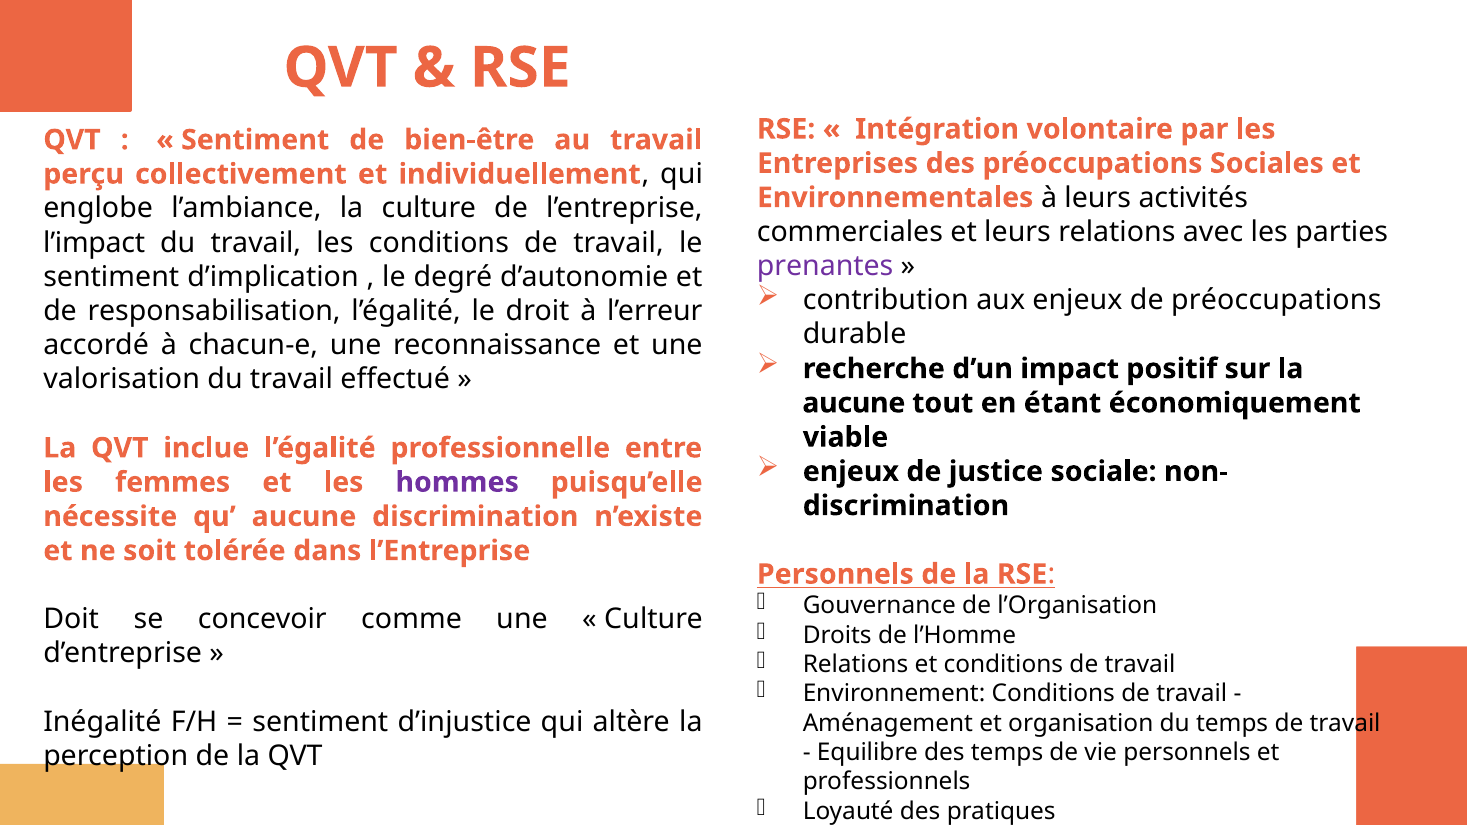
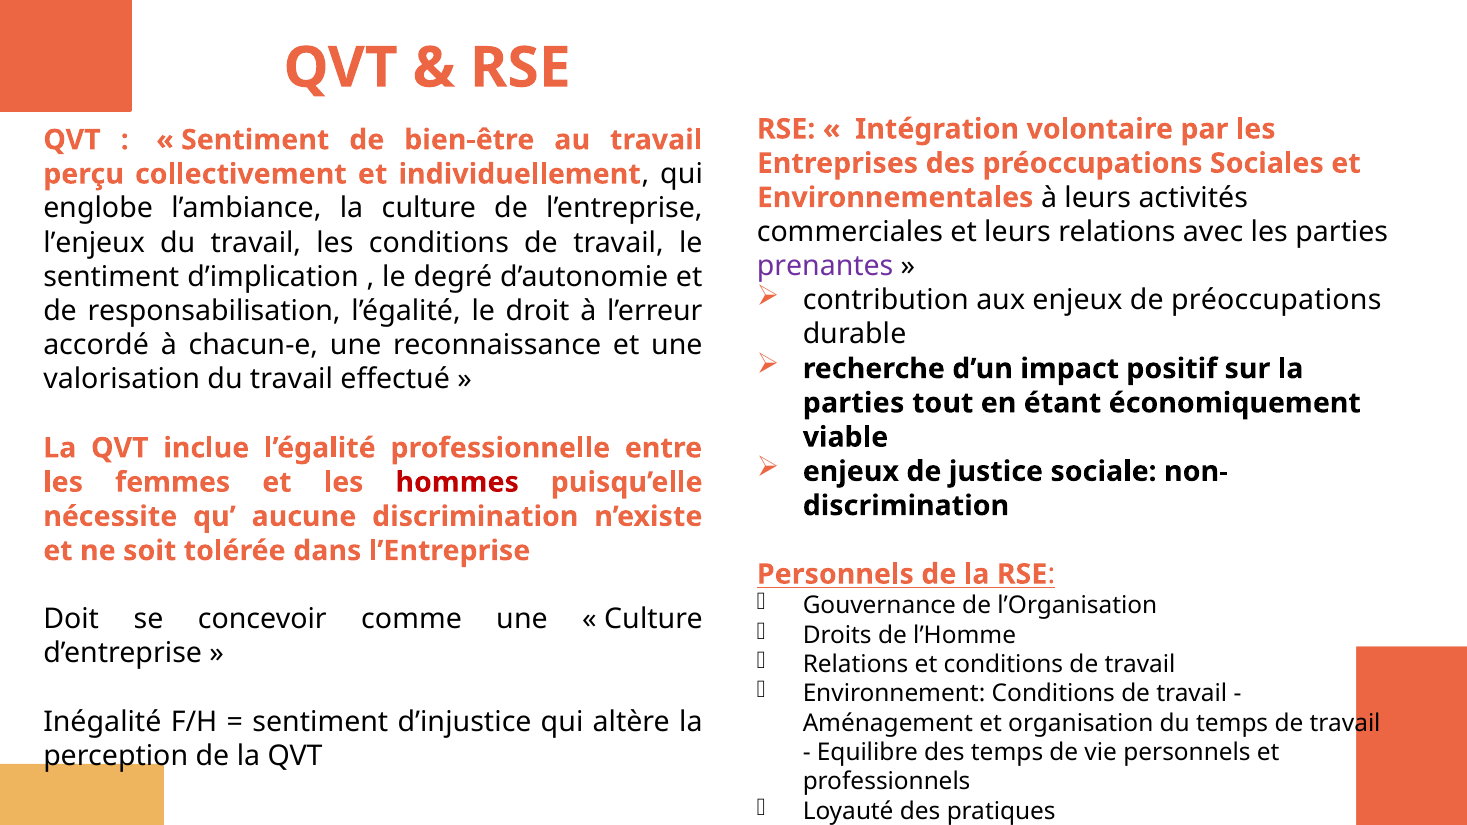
l’impact: l’impact -> l’enjeux
aucune at (854, 403): aucune -> parties
hommes colour: purple -> red
